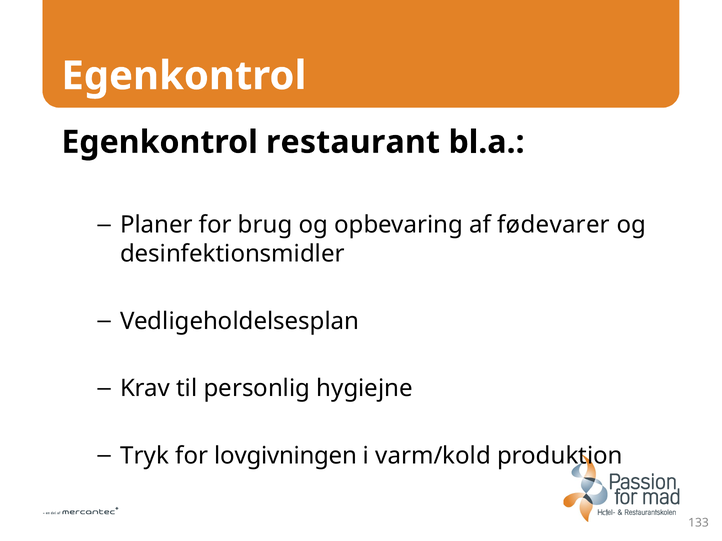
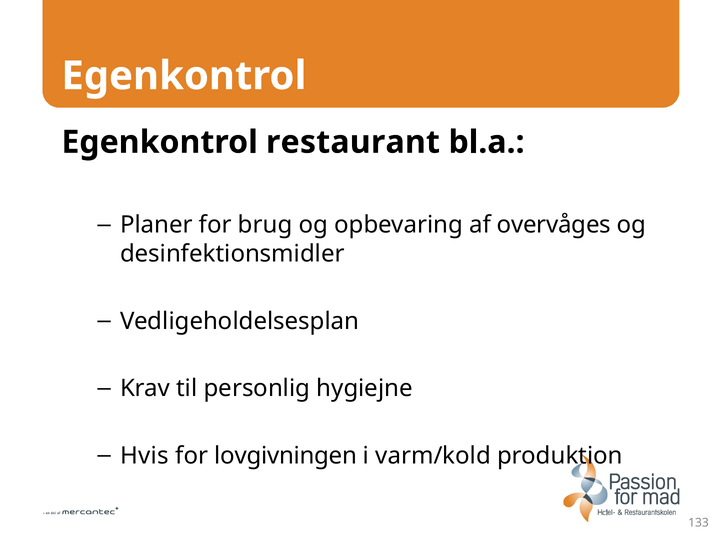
fødevarer: fødevarer -> overvåges
Tryk: Tryk -> Hvis
